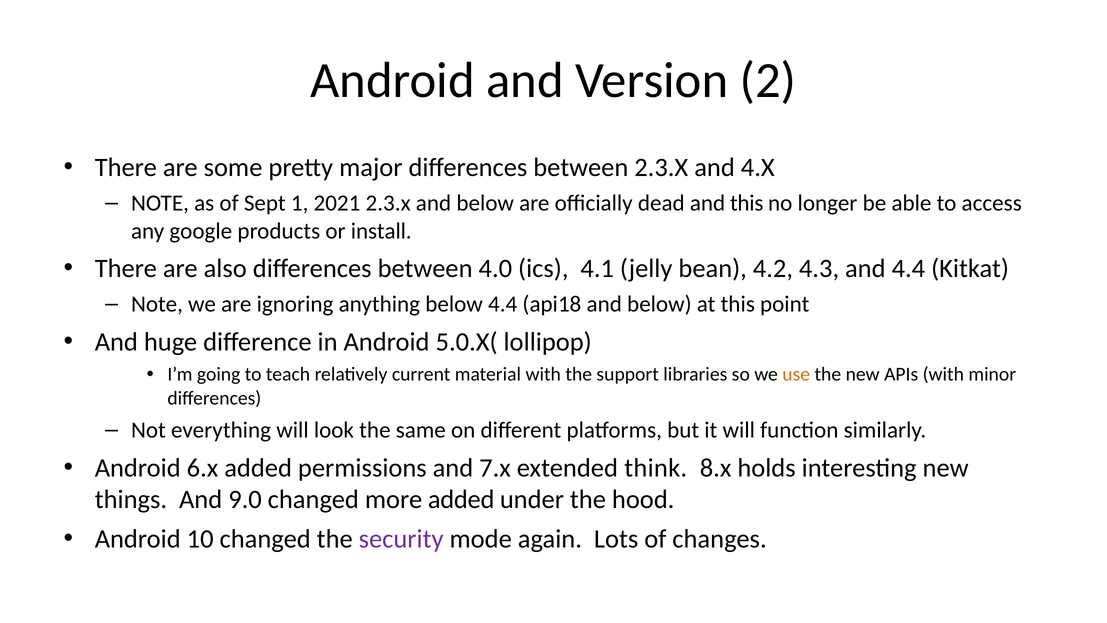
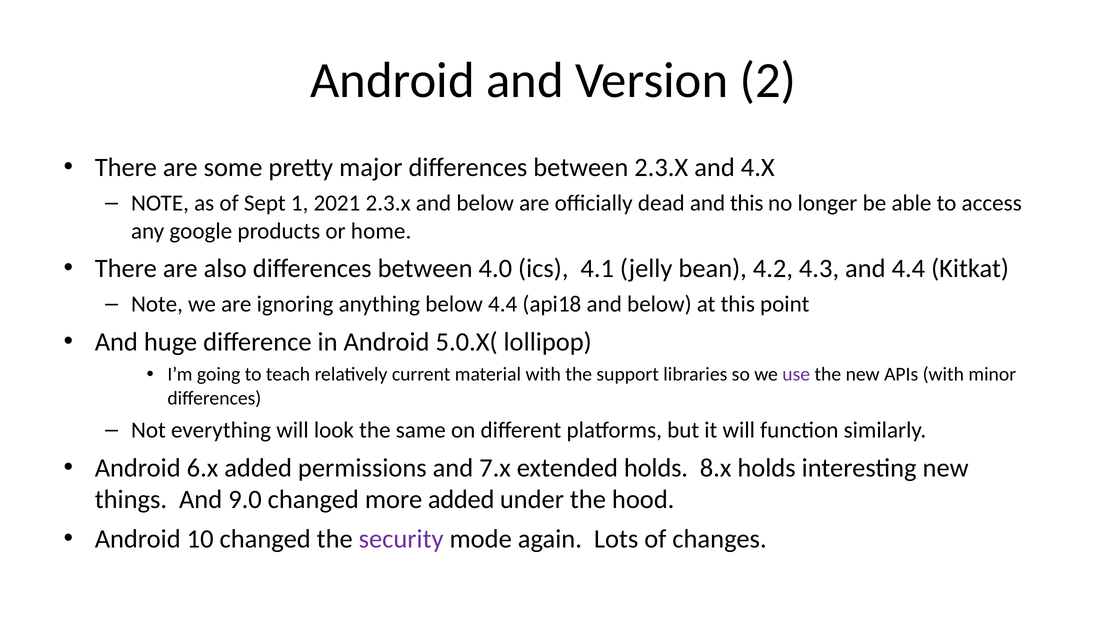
install: install -> home
use colour: orange -> purple
extended think: think -> holds
